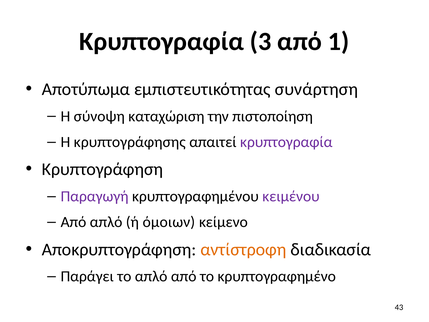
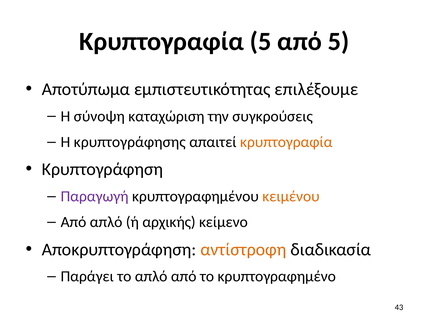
Κρυπτογραφία 3: 3 -> 5
από 1: 1 -> 5
συνάρτηση: συνάρτηση -> επιλέξουμε
πιστοποίηση: πιστοποίηση -> συγκρούσεις
κρυπτογραφία at (286, 142) colour: purple -> orange
κειμένου colour: purple -> orange
όμοιων: όμοιων -> αρχικής
